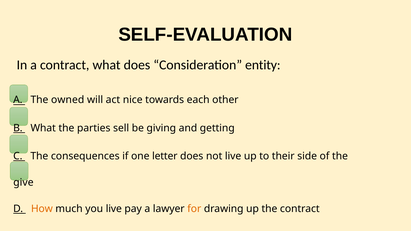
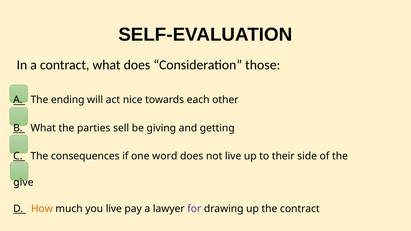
entity: entity -> those
owned: owned -> ending
letter: letter -> word
for colour: orange -> purple
